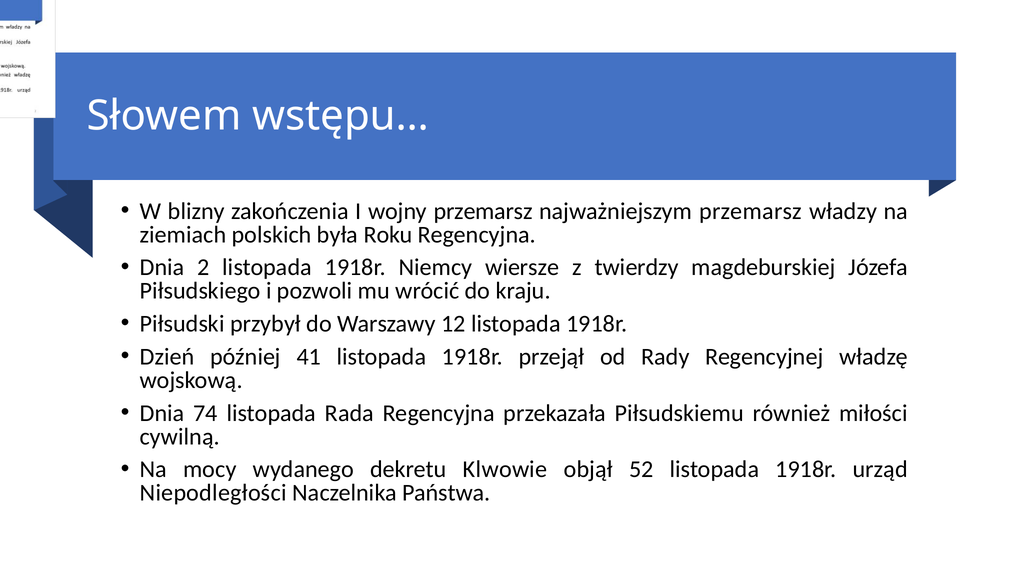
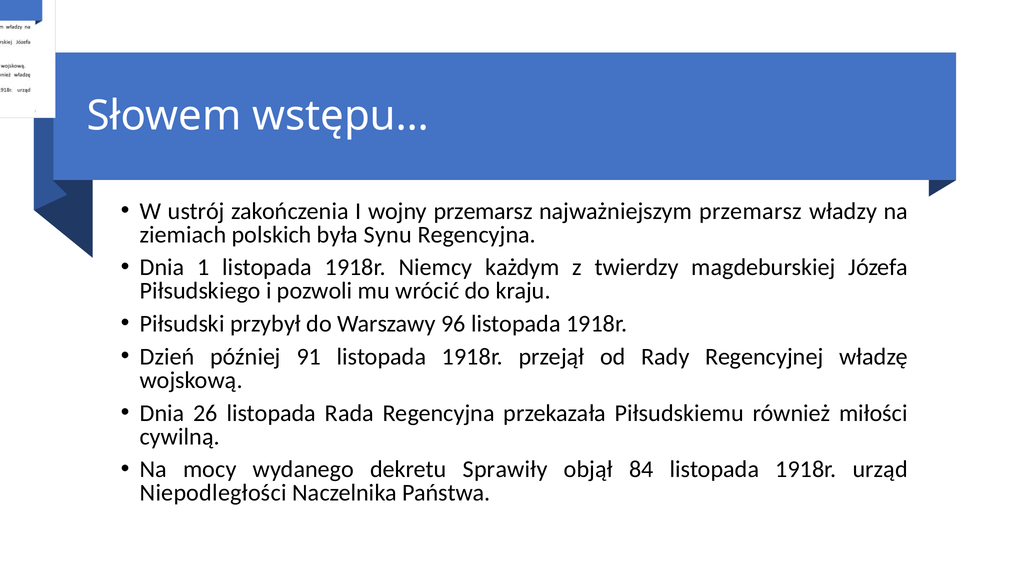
blizny: blizny -> ustrój
Roku: Roku -> Synu
Dnia 2: 2 -> 1
wiersze: wiersze -> każdym
12: 12 -> 96
41: 41 -> 91
74: 74 -> 26
Klwowie: Klwowie -> Sprawiły
52: 52 -> 84
